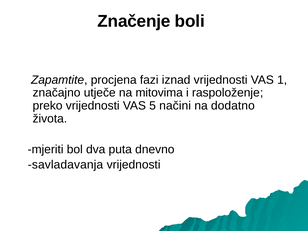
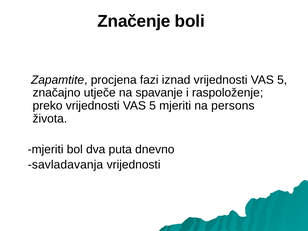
iznad vrijednosti VAS 1: 1 -> 5
mitovima: mitovima -> spavanje
5 načini: načini -> mjeriti
dodatno: dodatno -> persons
